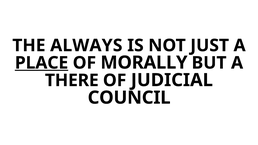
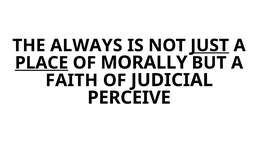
JUST underline: none -> present
THERE: THERE -> FAITH
COUNCIL: COUNCIL -> PERCEIVE
